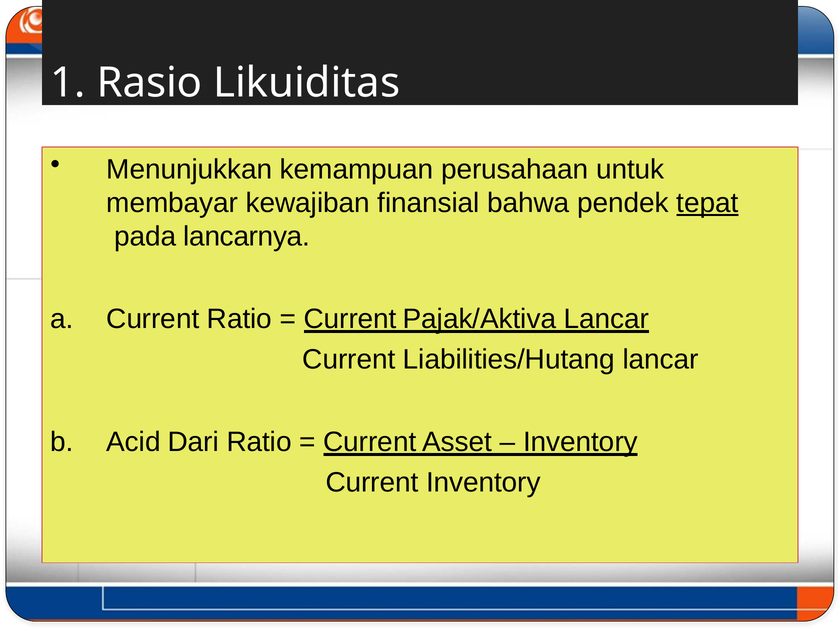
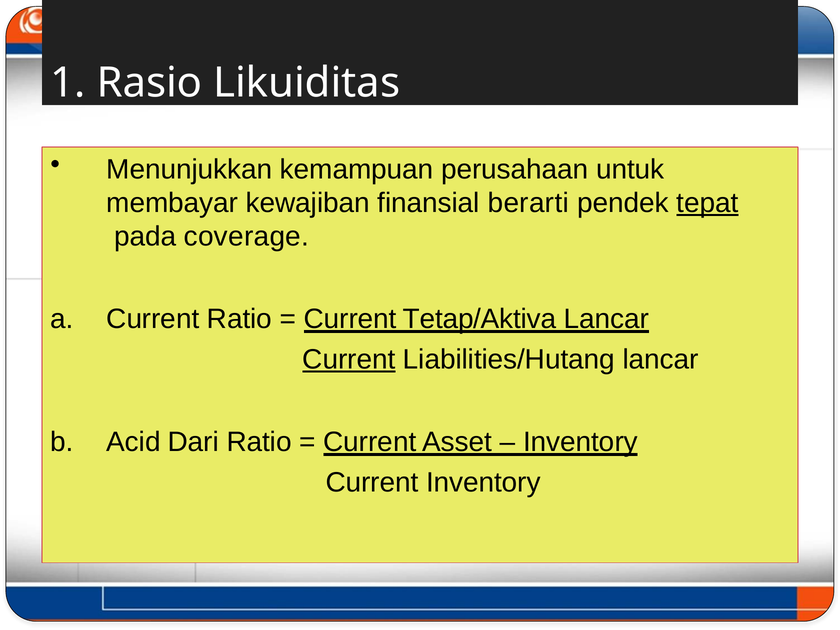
bahwa: bahwa -> berarti
lancarnya: lancarnya -> coverage
Pajak/Aktiva: Pajak/Aktiva -> Tetap/Aktiva
Current at (349, 359) underline: none -> present
